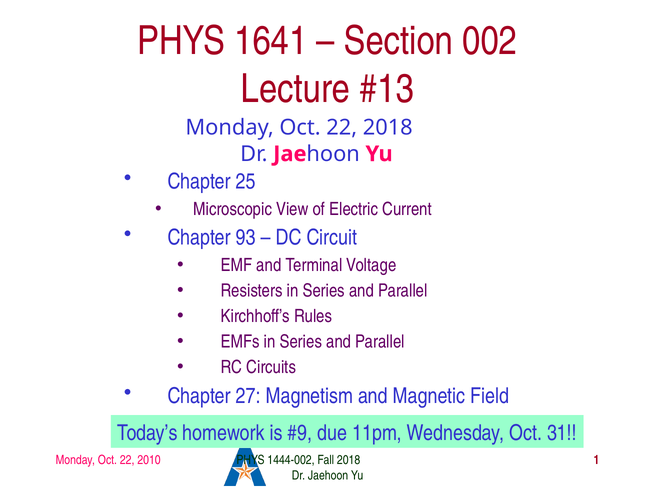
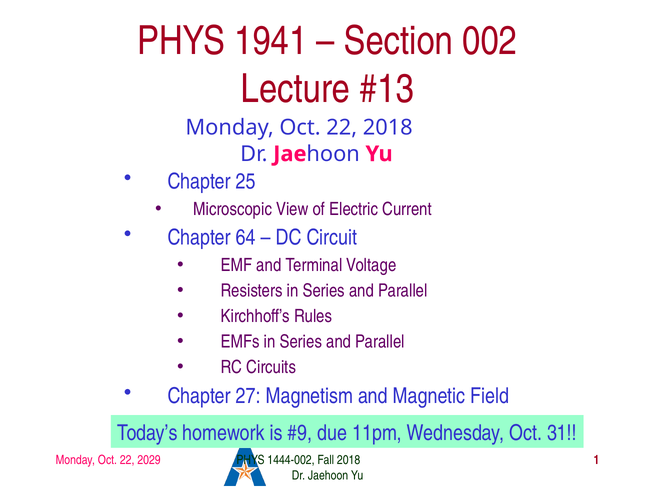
1641: 1641 -> 1941
93: 93 -> 64
2010: 2010 -> 2029
